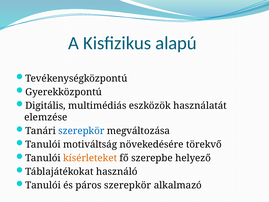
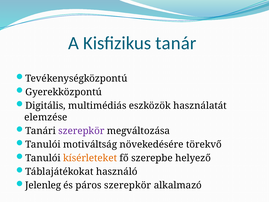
alapú: alapú -> tanár
szerepkör at (81, 131) colour: blue -> purple
Tanulói at (43, 185): Tanulói -> Jelenleg
